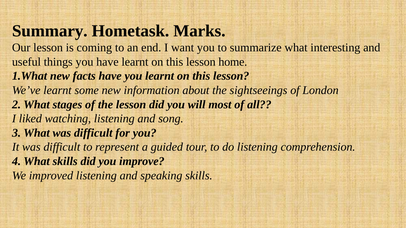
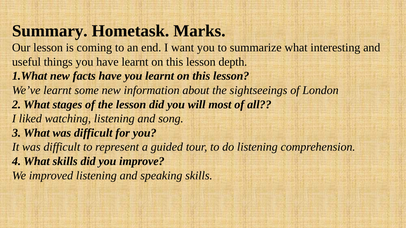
home: home -> depth
